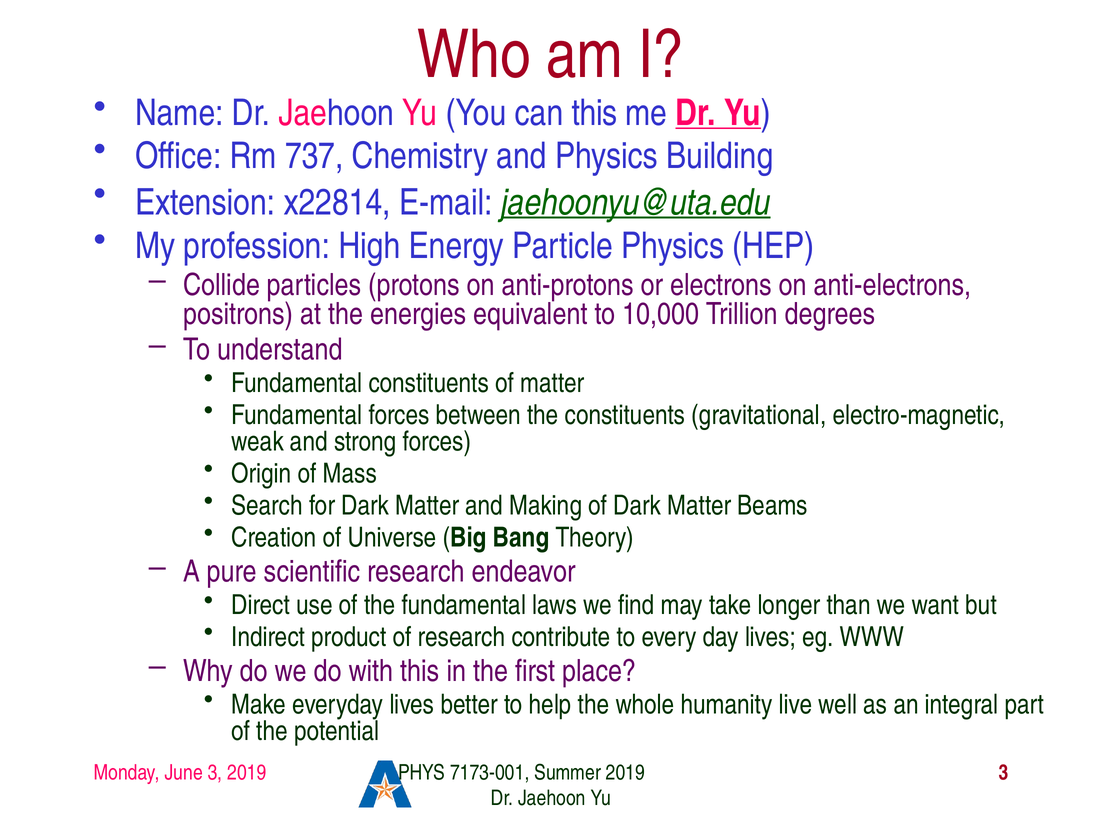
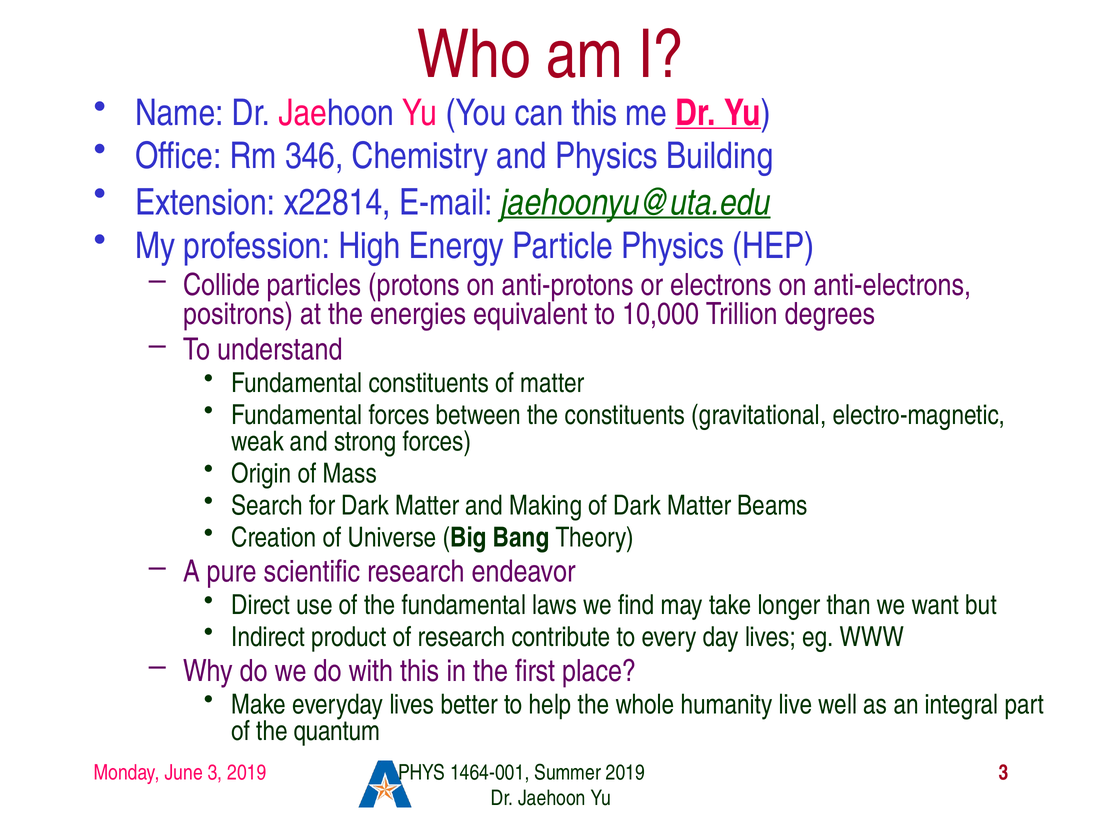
737: 737 -> 346
potential: potential -> quantum
7173-001: 7173-001 -> 1464-001
